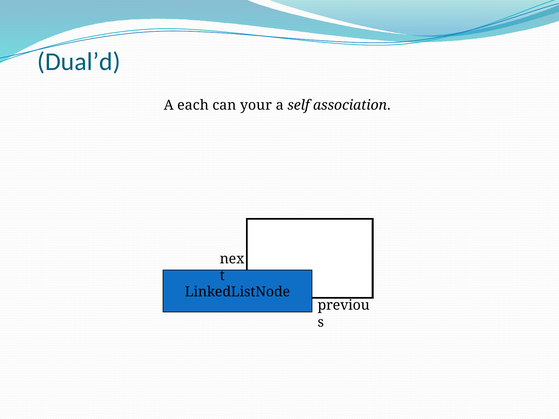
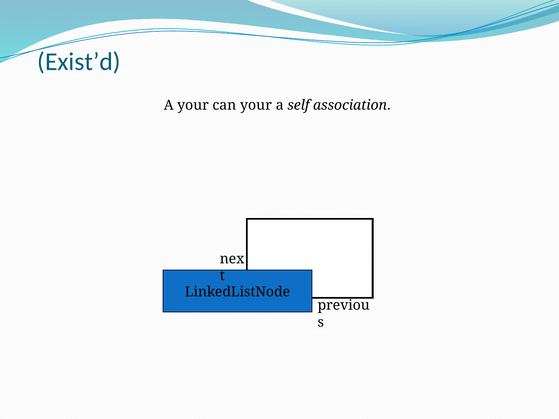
Dual’d: Dual’d -> Exist’d
A each: each -> your
